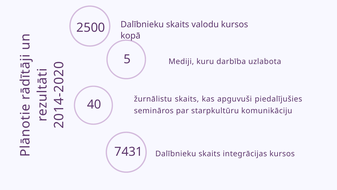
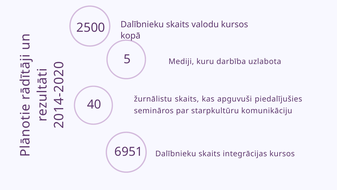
7431: 7431 -> 6951
